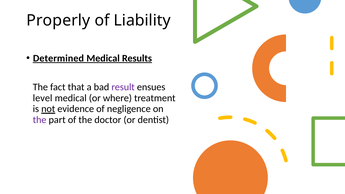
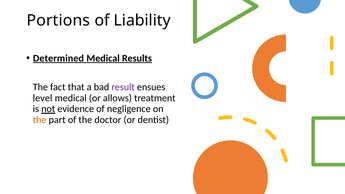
Properly: Properly -> Portions
where: where -> allows
the at (40, 120) colour: purple -> orange
